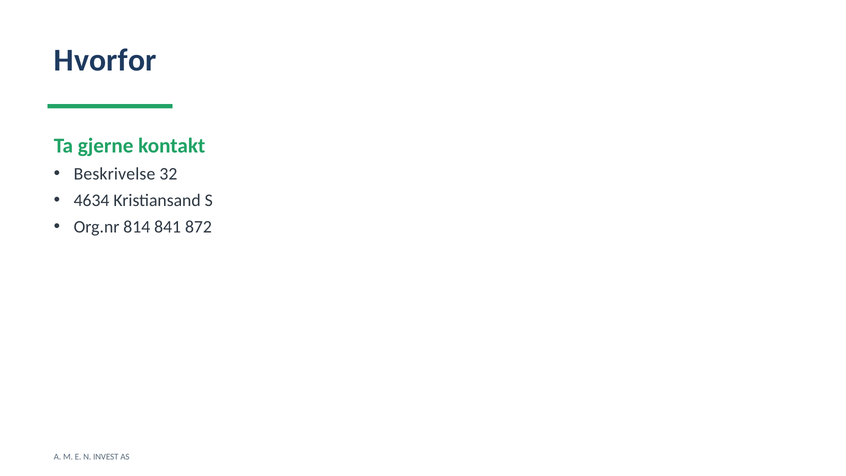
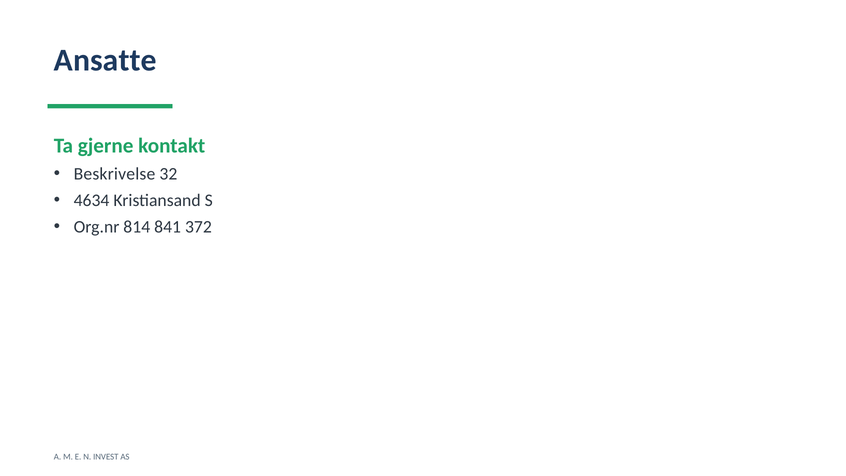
Hvorfor: Hvorfor -> Ansatte
872: 872 -> 372
